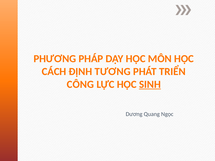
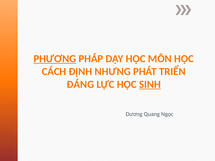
PHƯƠNG underline: none -> present
TƯƠNG: TƯƠNG -> NHƯNG
CÔNG: CÔNG -> ĐÁNG
